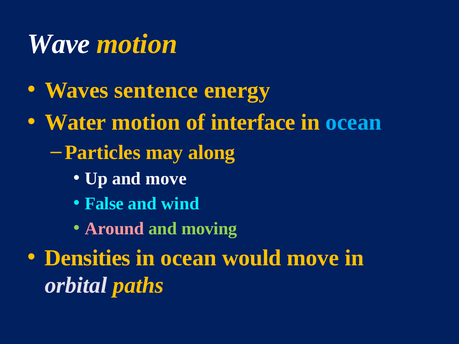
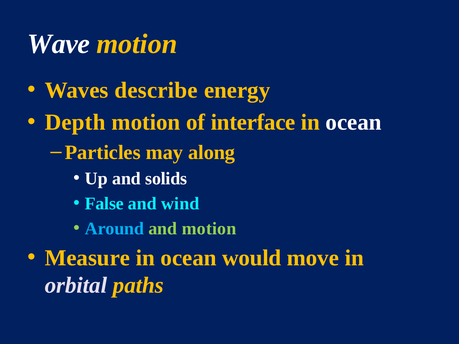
sentence: sentence -> describe
Water: Water -> Depth
ocean at (354, 122) colour: light blue -> white
and move: move -> solids
Around colour: pink -> light blue
and moving: moving -> motion
Densities: Densities -> Measure
